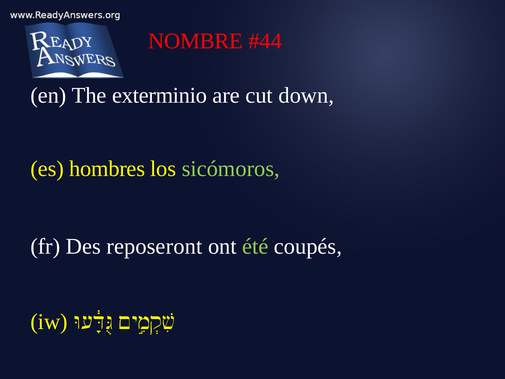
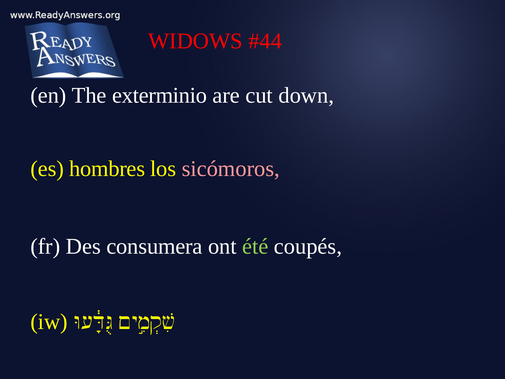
NOMBRE: NOMBRE -> WIDOWS
sicómoros colour: light green -> pink
reposeront: reposeront -> consumera
